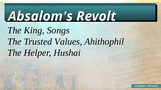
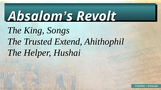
Values: Values -> Extend
